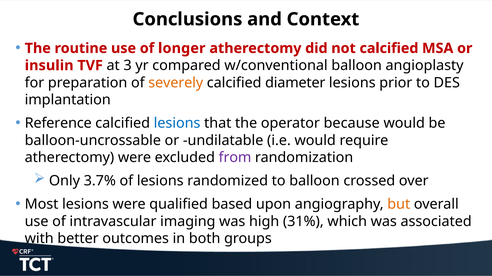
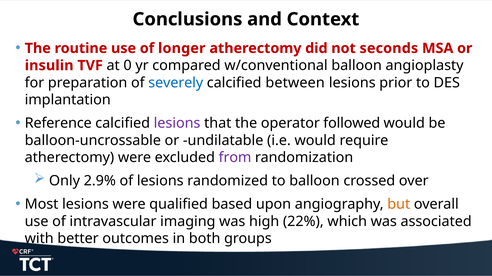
not calcified: calcified -> seconds
3: 3 -> 0
severely colour: orange -> blue
diameter: diameter -> between
lesions at (177, 123) colour: blue -> purple
because: because -> followed
3.7%: 3.7% -> 2.9%
31%: 31% -> 22%
